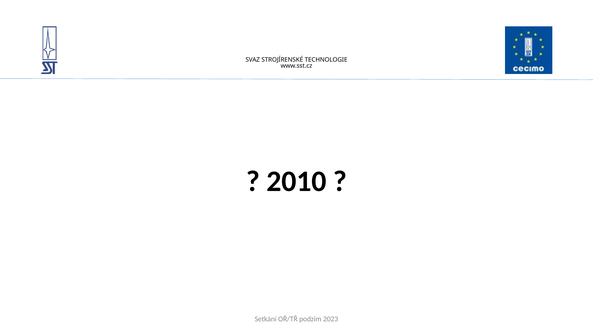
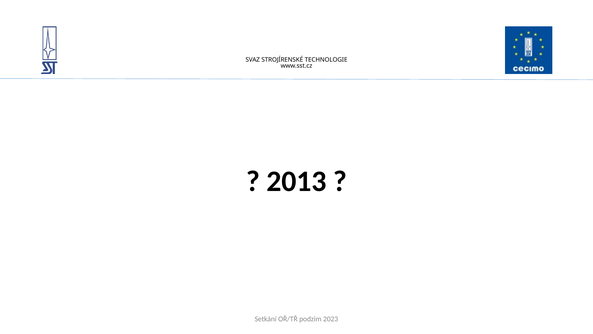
2010: 2010 -> 2013
